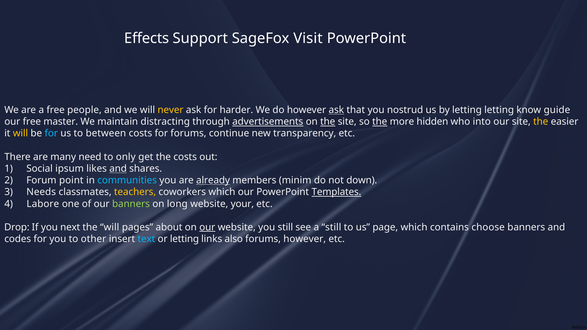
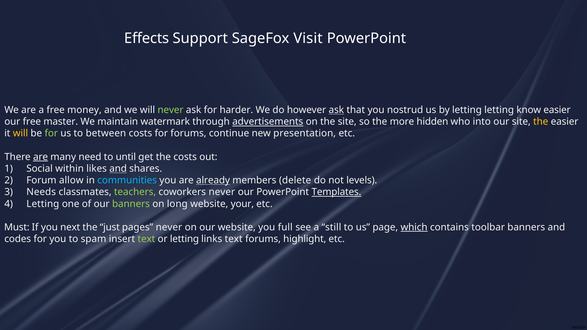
people: people -> money
never at (171, 110) colour: yellow -> light green
know guide: guide -> easier
distracting: distracting -> watermark
the at (328, 122) underline: present -> none
the at (380, 122) underline: present -> none
for at (51, 133) colour: light blue -> light green
transparency: transparency -> presentation
are at (41, 157) underline: none -> present
only: only -> until
ipsum: ipsum -> within
point: point -> allow
minim: minim -> delete
down: down -> levels
teachers colour: yellow -> light green
coworkers which: which -> never
Labore at (43, 204): Labore -> Letting
Drop: Drop -> Must
the will: will -> just
pages about: about -> never
our at (207, 227) underline: present -> none
you still: still -> full
which at (414, 227) underline: none -> present
choose: choose -> toolbar
other: other -> spam
text at (146, 239) colour: light blue -> light green
links also: also -> text
forums however: however -> highlight
